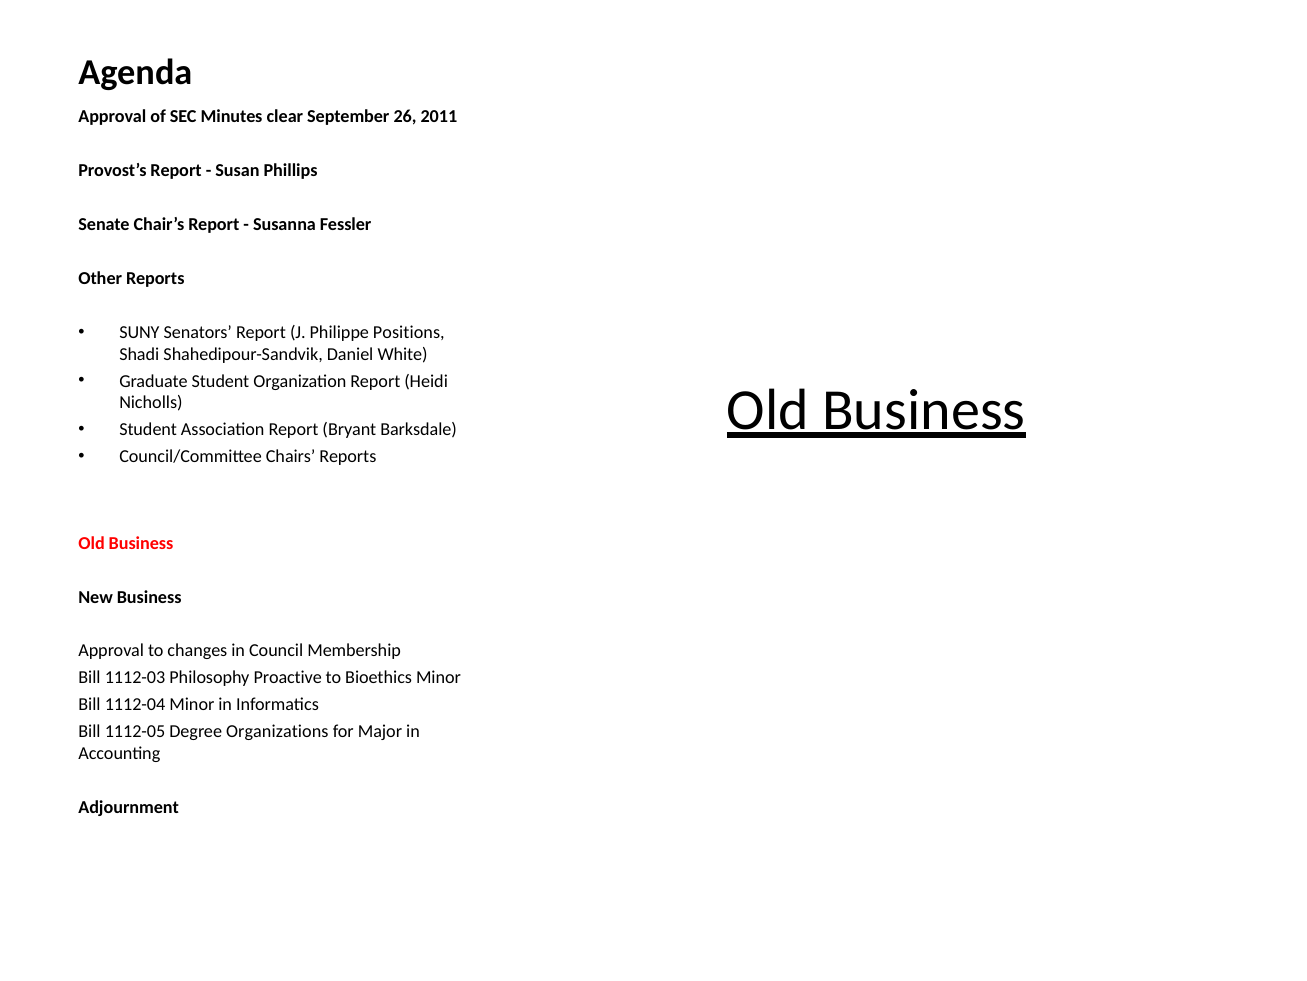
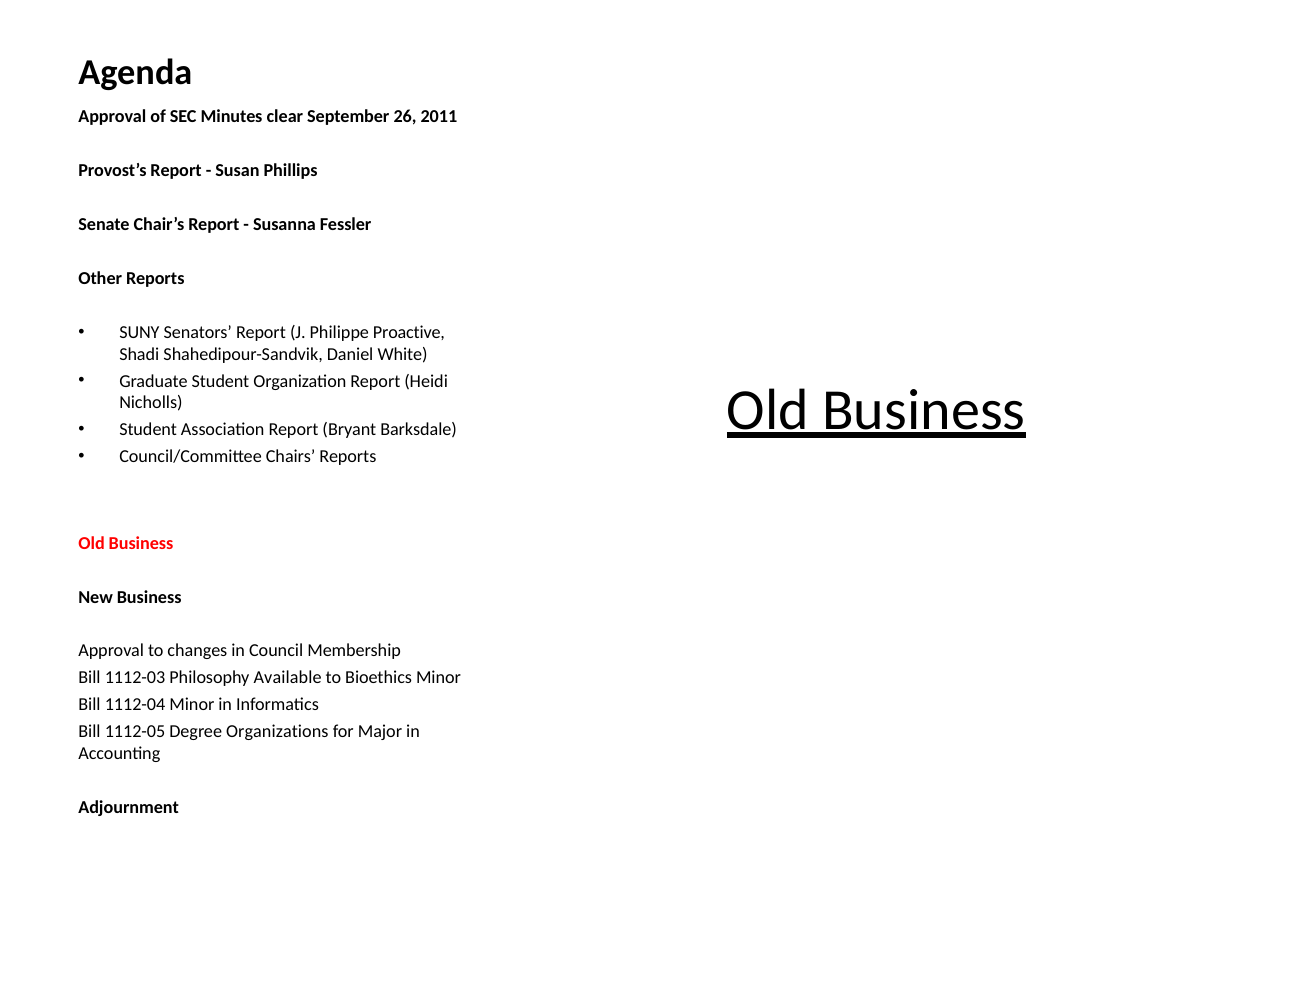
Positions: Positions -> Proactive
Proactive: Proactive -> Available
